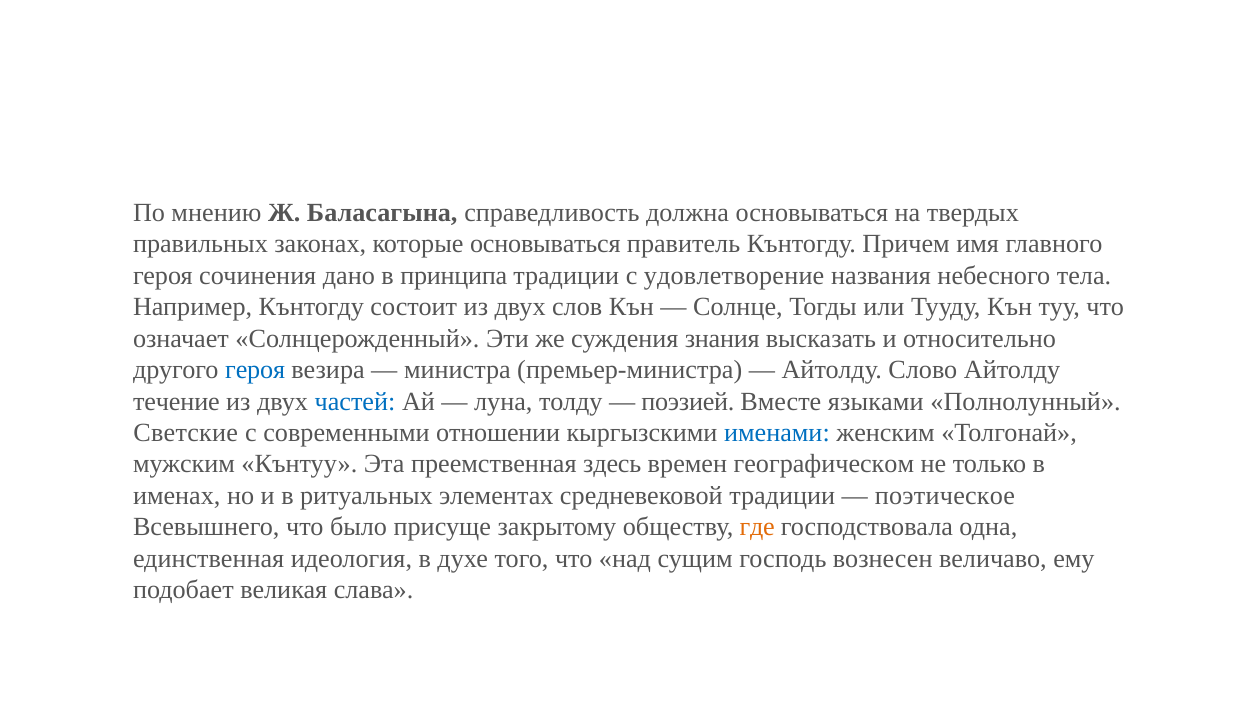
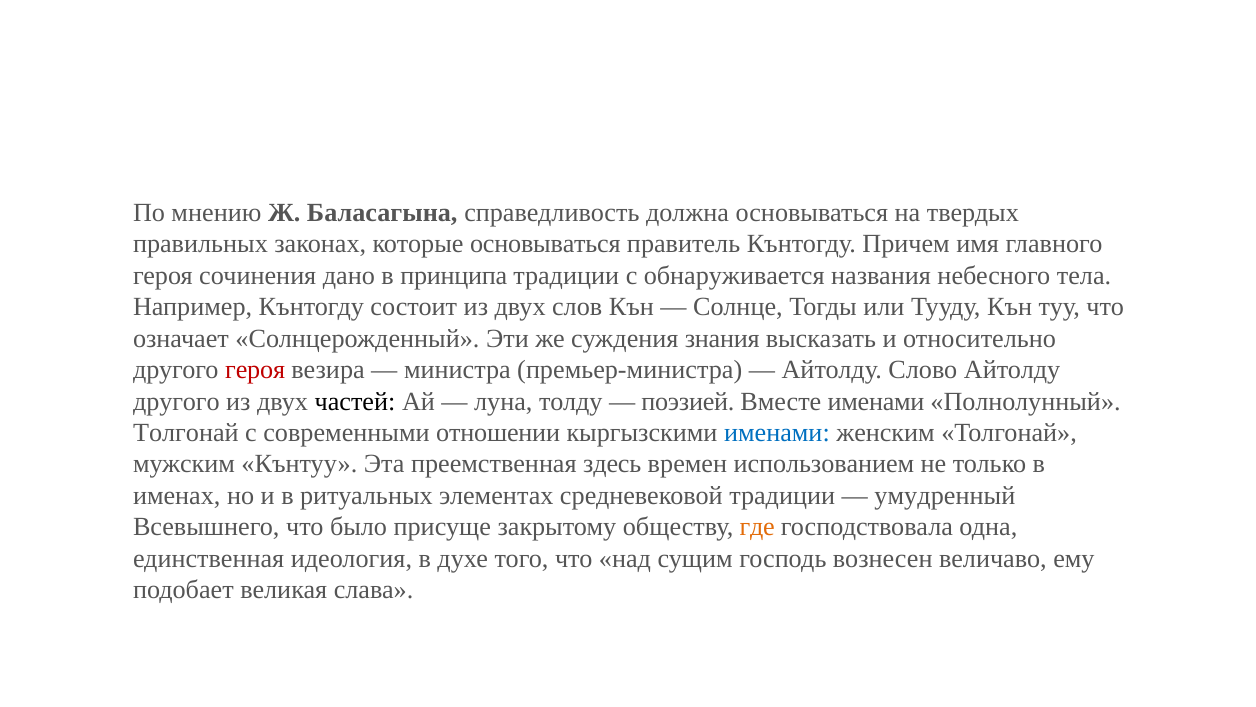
удовлетворение: удовлетворение -> обнаруживается
героя at (255, 370) colour: blue -> red
течение at (176, 401): течение -> другого
частей colour: blue -> black
Вместе языками: языками -> именами
Светские at (186, 433): Светские -> Толгонай
географическом: географическом -> использованием
поэтическое: поэтическое -> умудренный
